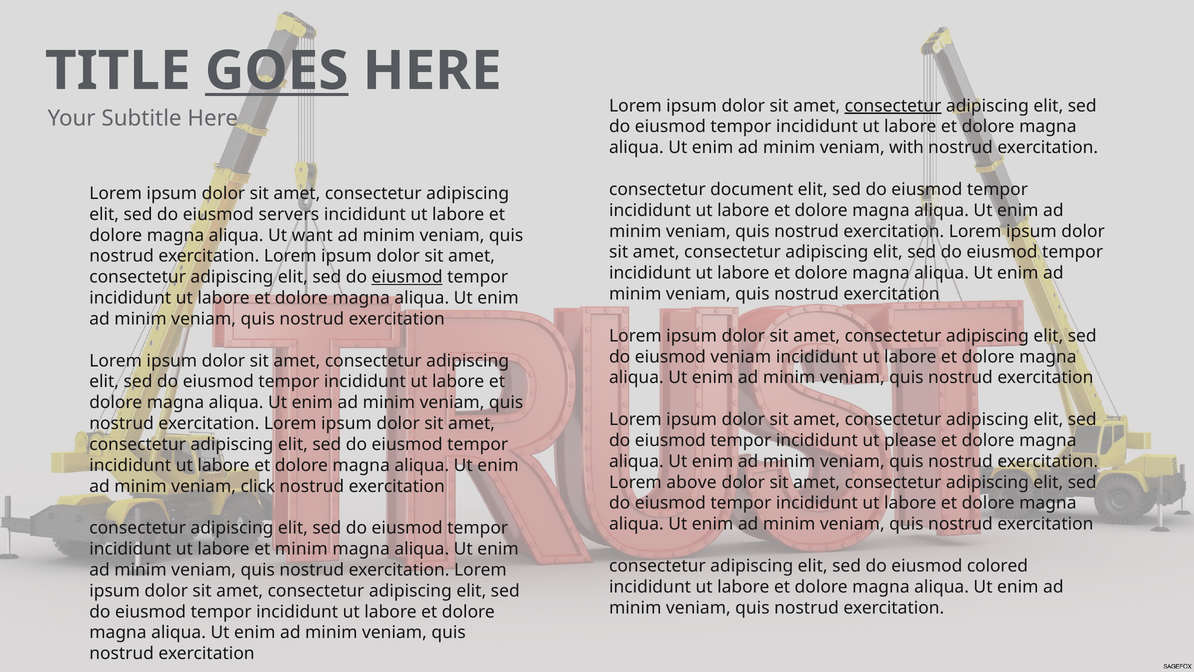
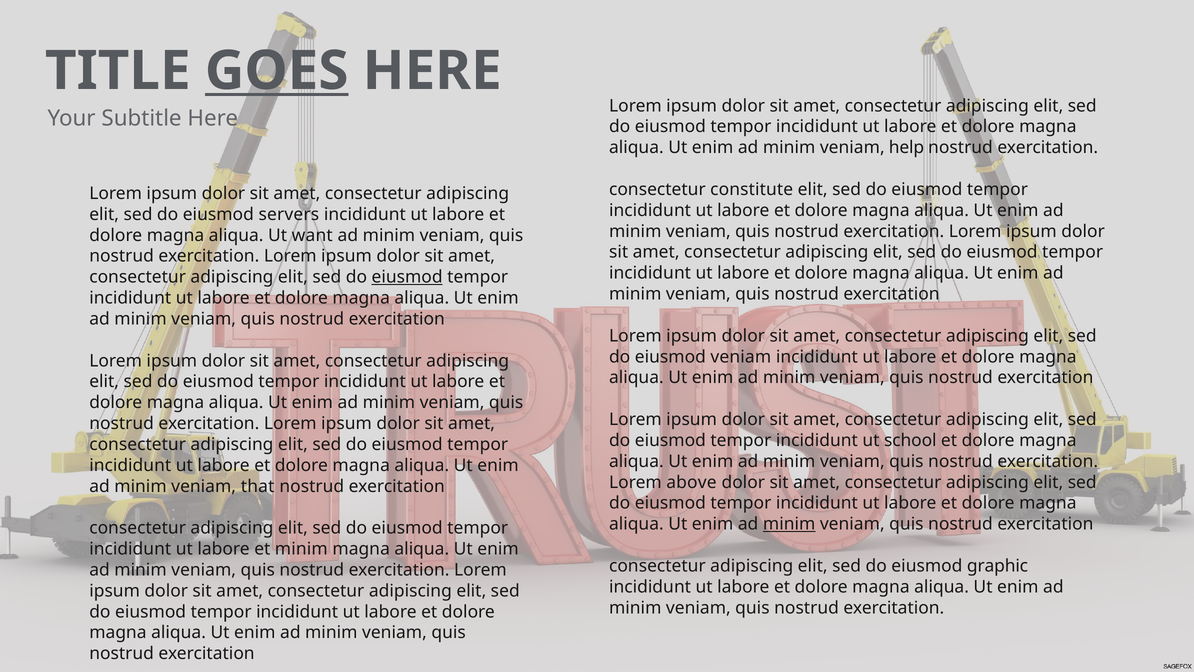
consectetur at (893, 106) underline: present -> none
with: with -> help
document: document -> constitute
please: please -> school
click: click -> that
minim at (789, 524) underline: none -> present
colored: colored -> graphic
